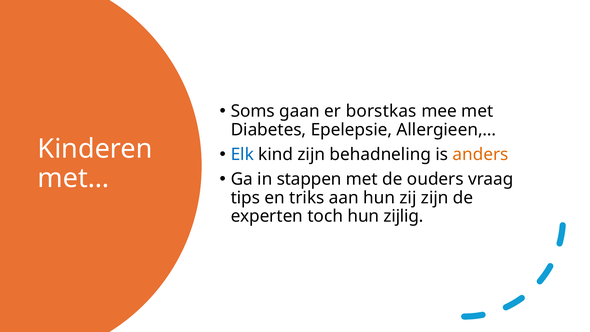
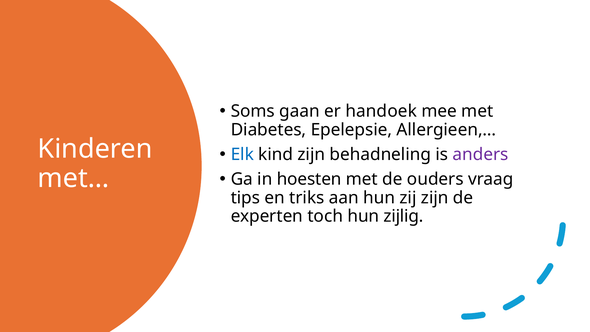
borstkas: borstkas -> handoek
anders colour: orange -> purple
stappen: stappen -> hoesten
